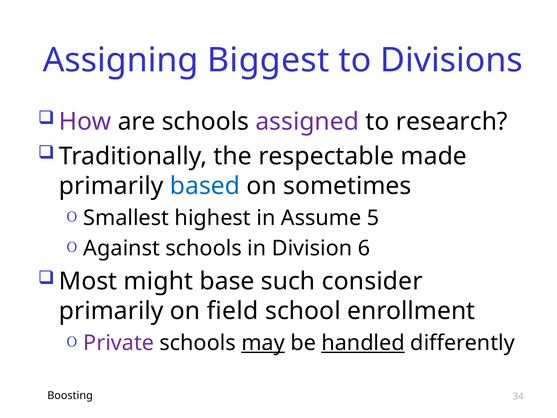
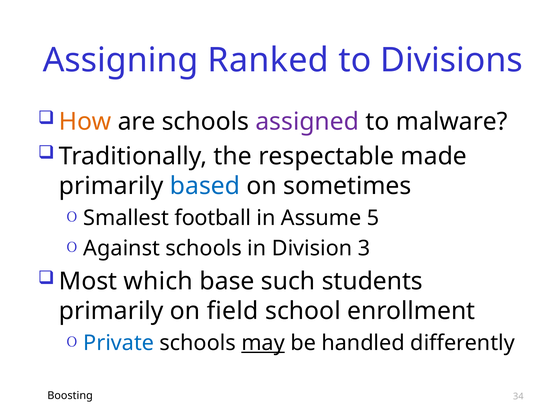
Biggest: Biggest -> Ranked
How colour: purple -> orange
research: research -> malware
highest: highest -> football
6: 6 -> 3
might: might -> which
consider: consider -> students
Private colour: purple -> blue
handled underline: present -> none
